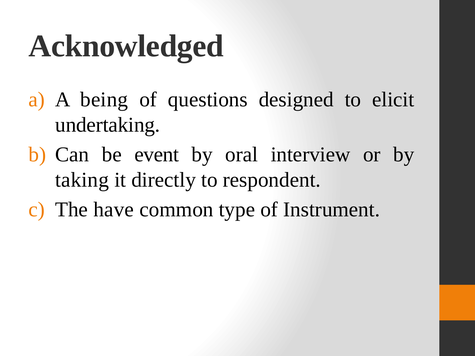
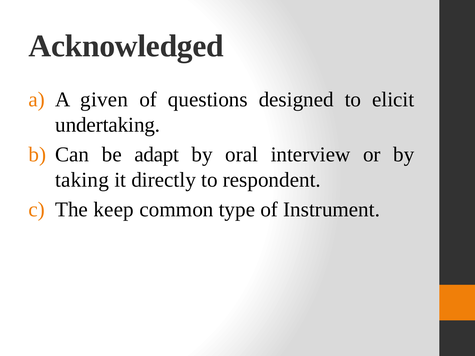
being: being -> given
event: event -> adapt
have: have -> keep
